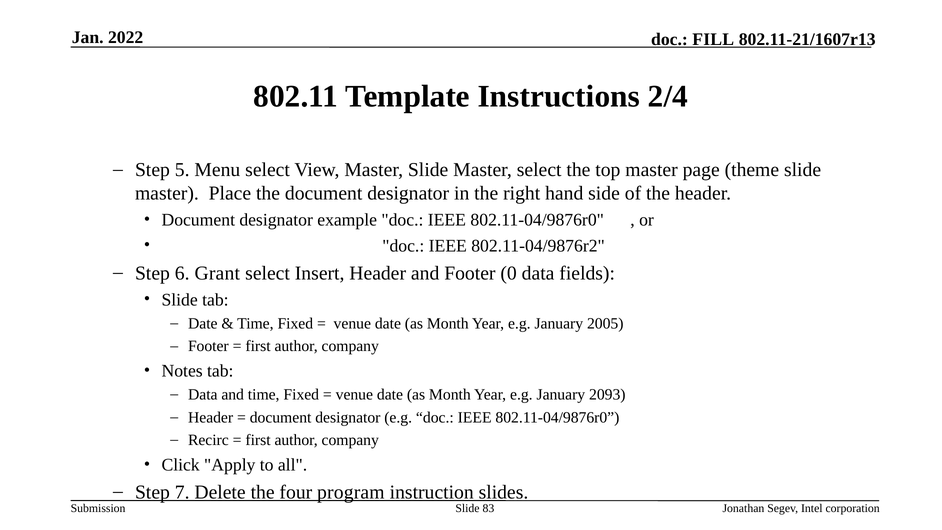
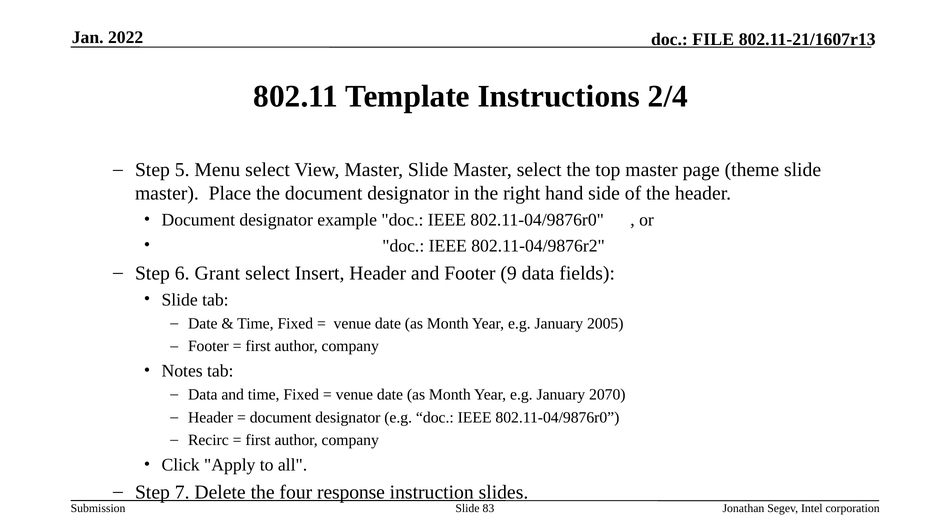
FILL: FILL -> FILE
0: 0 -> 9
2093: 2093 -> 2070
program: program -> response
